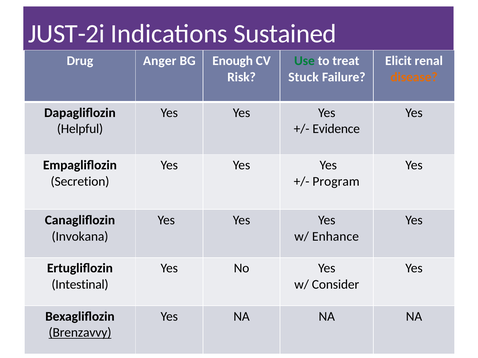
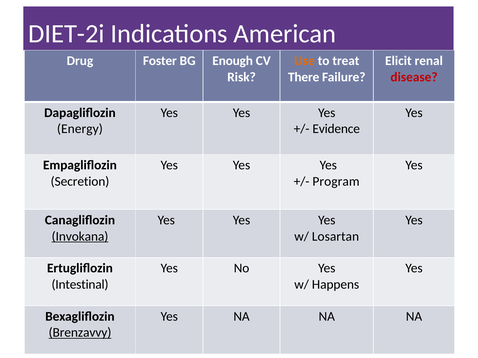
JUST-2i: JUST-2i -> DIET-2i
Sustained: Sustained -> American
Anger: Anger -> Foster
Use colour: green -> orange
Stuck: Stuck -> There
disease colour: orange -> red
Helpful: Helpful -> Energy
Invokana underline: none -> present
Enhance: Enhance -> Losartan
Consider: Consider -> Happens
